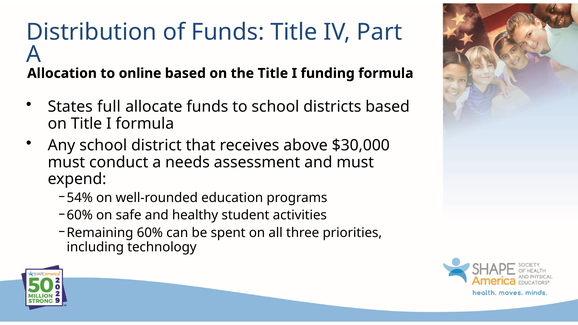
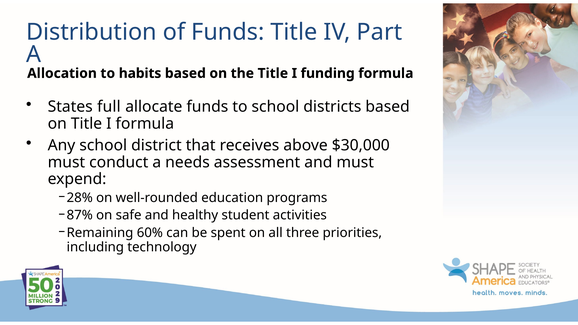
online: online -> habits
54%: 54% -> 28%
60% at (80, 215): 60% -> 87%
